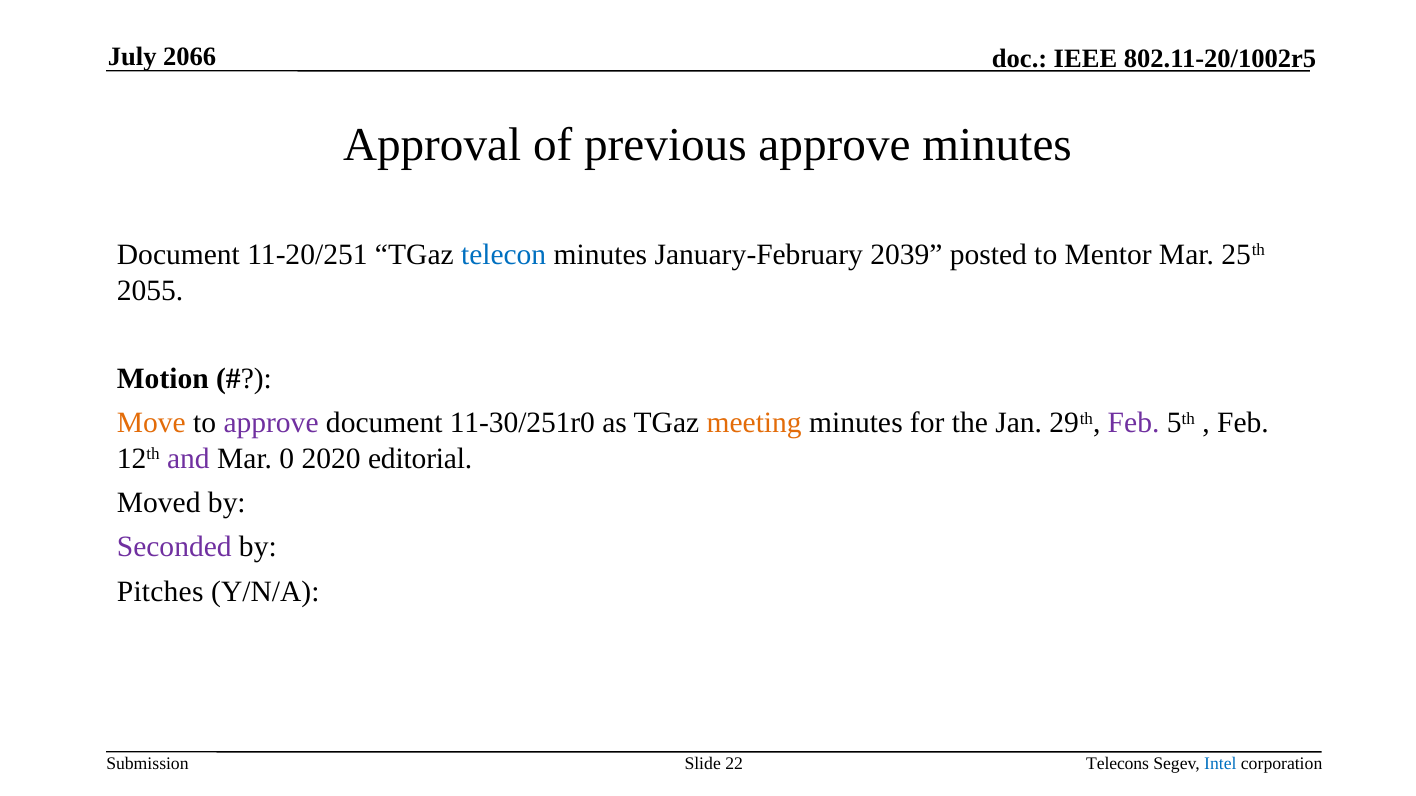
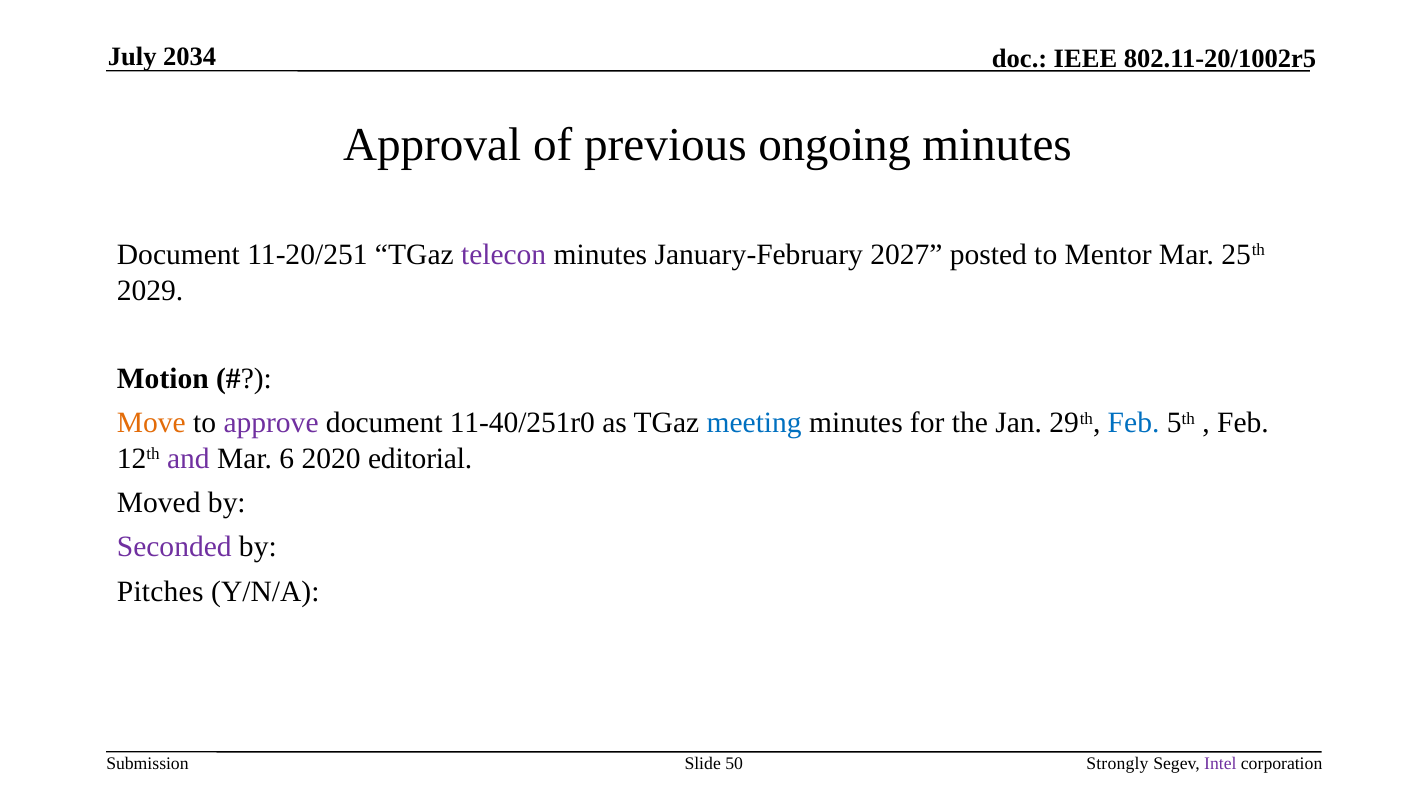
2066: 2066 -> 2034
previous approve: approve -> ongoing
telecon colour: blue -> purple
2039: 2039 -> 2027
2055: 2055 -> 2029
11-30/251r0: 11-30/251r0 -> 11-40/251r0
meeting colour: orange -> blue
Feb at (1134, 423) colour: purple -> blue
0: 0 -> 6
22: 22 -> 50
Telecons: Telecons -> Strongly
Intel colour: blue -> purple
